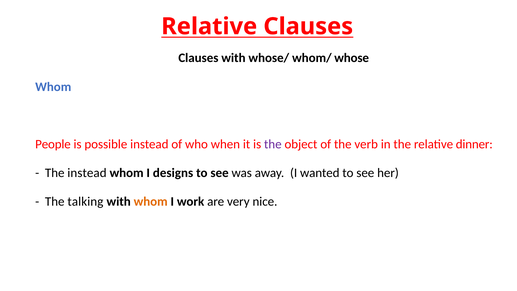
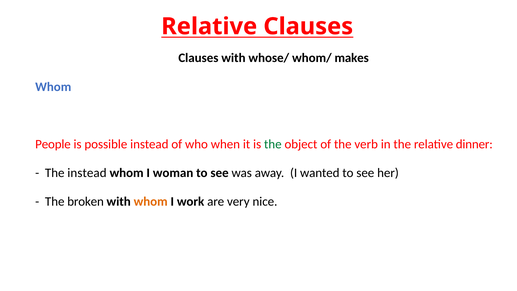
whose: whose -> makes
the at (273, 144) colour: purple -> green
designs: designs -> woman
talking: talking -> broken
